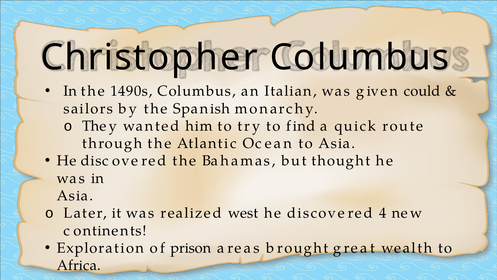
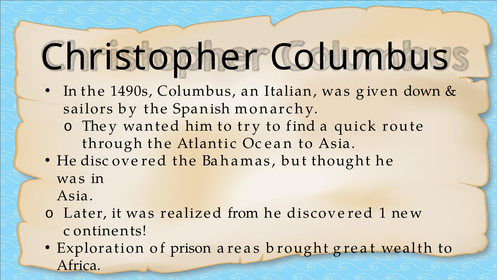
could: could -> down
west: west -> from
4: 4 -> 1
